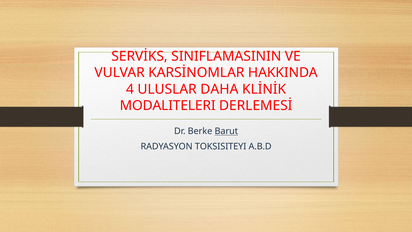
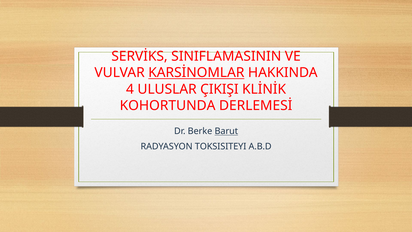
KARSİNOMLAR underline: none -> present
DAHA: DAHA -> ÇIKIŞI
MODALITELERI: MODALITELERI -> KOHORTUNDA
